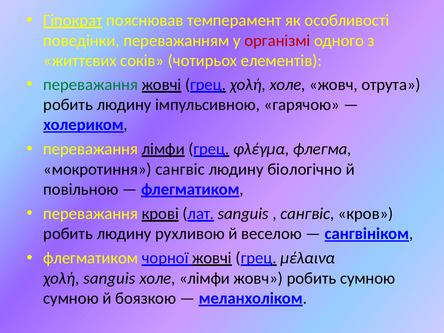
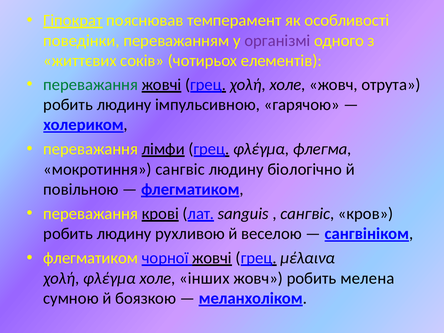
організмі colour: red -> purple
χολή sanguis: sanguis -> φλέγμα
холе лімфи: лімфи -> інших
робить сумною: сумною -> мелена
